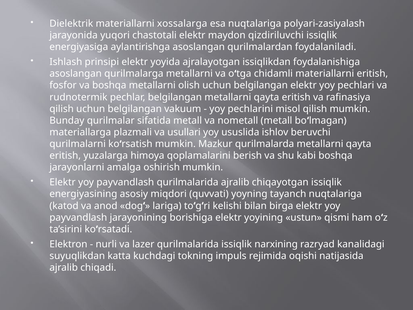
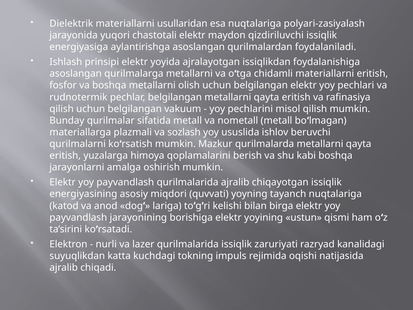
xossalarga: xossalarga -> usullaridan
usullari: usullari -> sozlash
narxining: narxining -> zaruriyati
